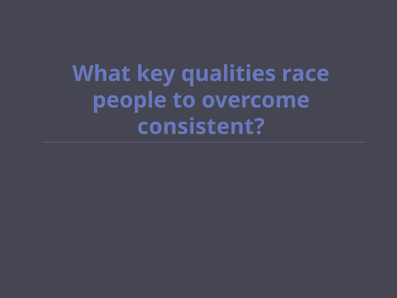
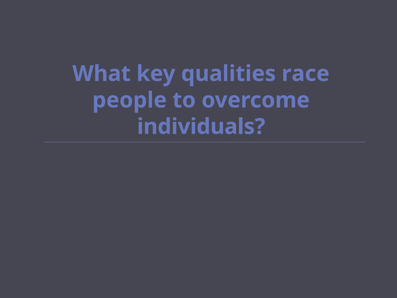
consistent: consistent -> individuals
